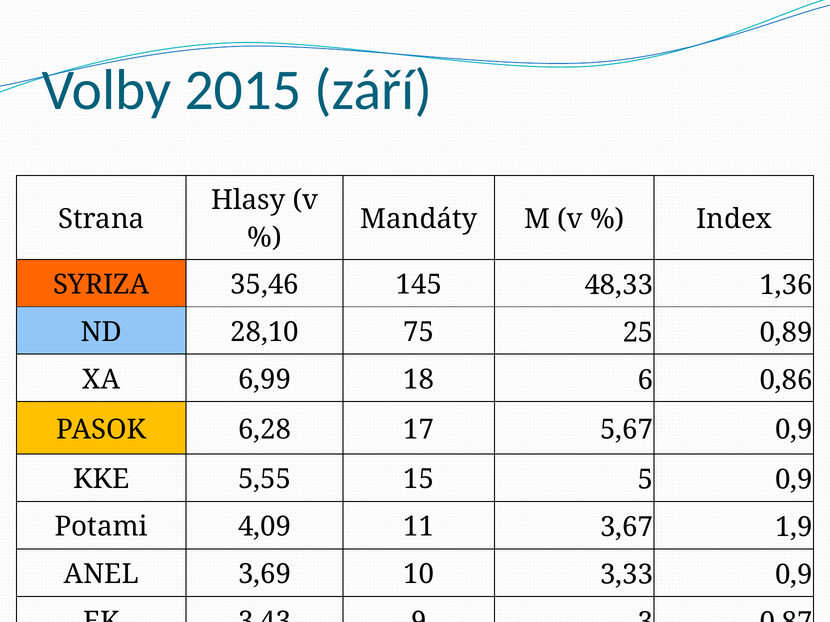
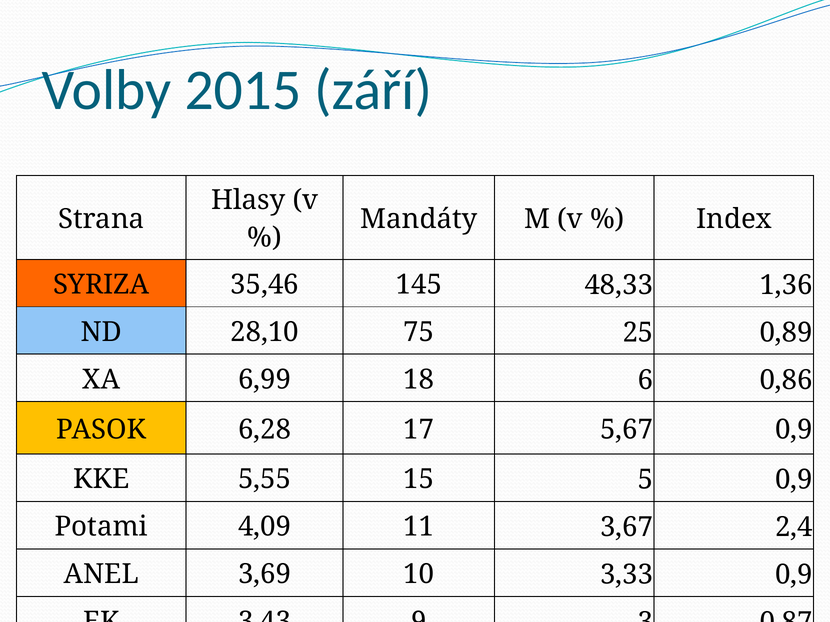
1,9: 1,9 -> 2,4
